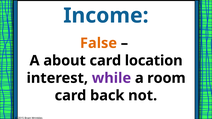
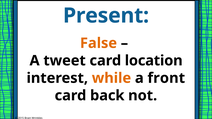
Income: Income -> Present
about: about -> tweet
while colour: purple -> orange
room: room -> front
